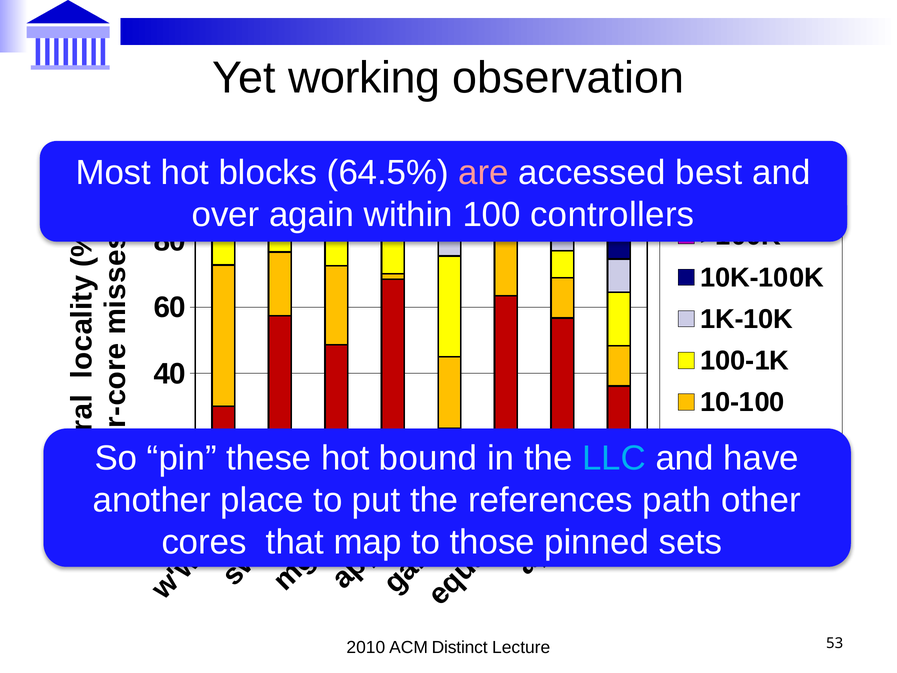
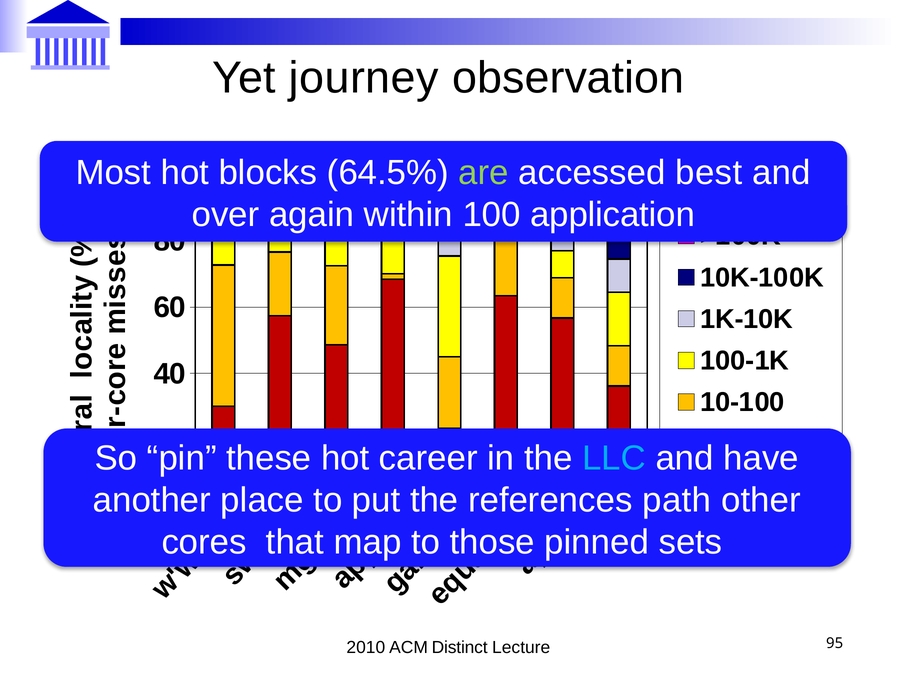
working: working -> journey
are colour: pink -> light green
controllers: controllers -> application
bound: bound -> career
53: 53 -> 95
